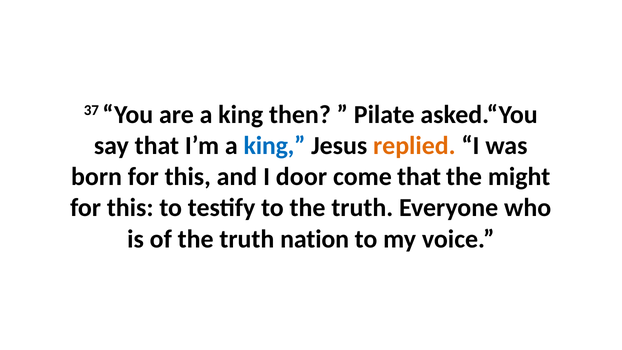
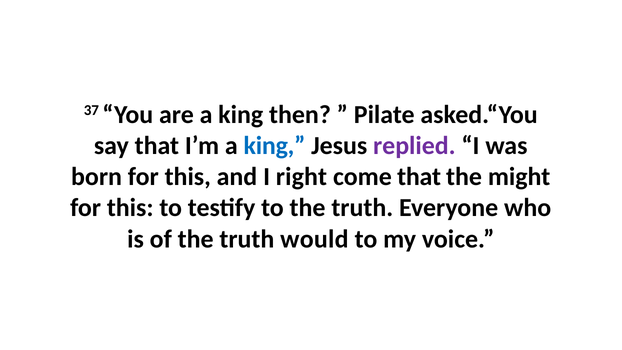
replied colour: orange -> purple
door: door -> right
nation: nation -> would
